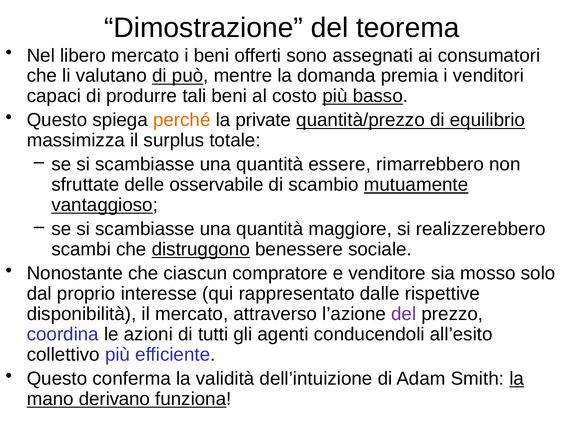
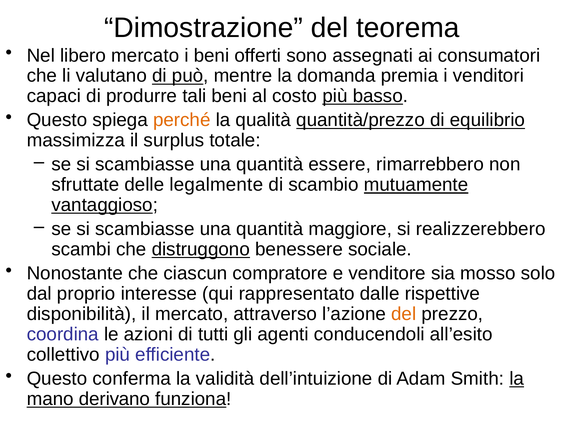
private: private -> qualità
osservabile: osservabile -> legalmente
del at (404, 314) colour: purple -> orange
